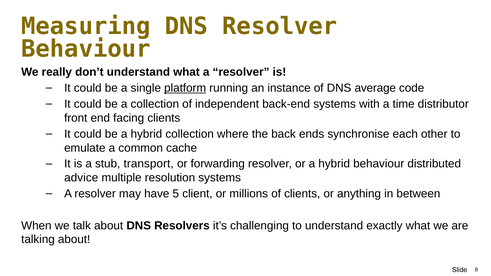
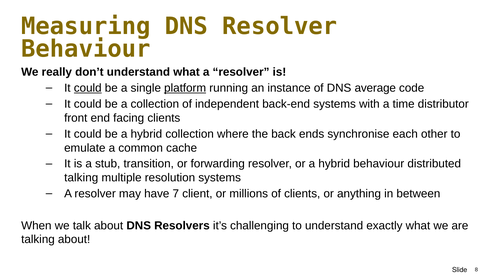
could at (88, 88) underline: none -> present
transport: transport -> transition
advice at (81, 178): advice -> talking
5: 5 -> 7
